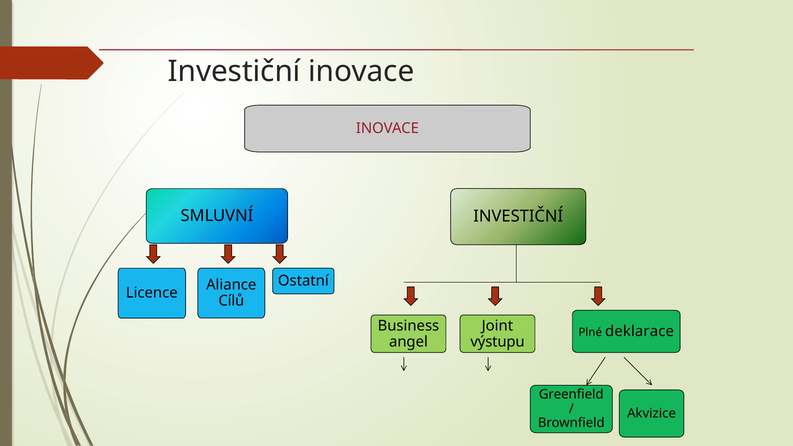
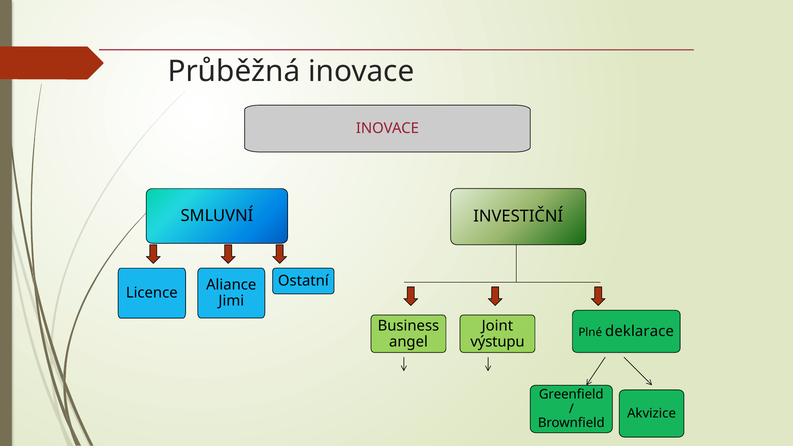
Investiční at (234, 71): Investiční -> Průběžná
Cílů: Cílů -> Jimi
